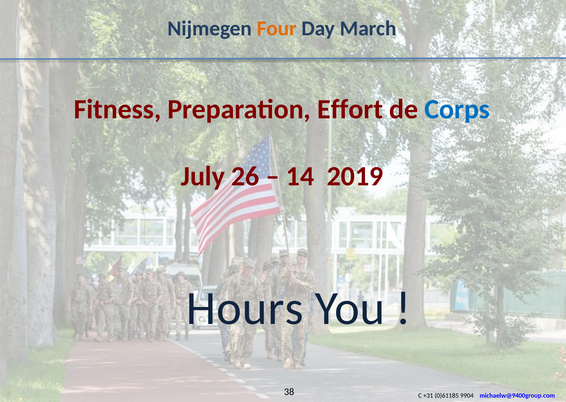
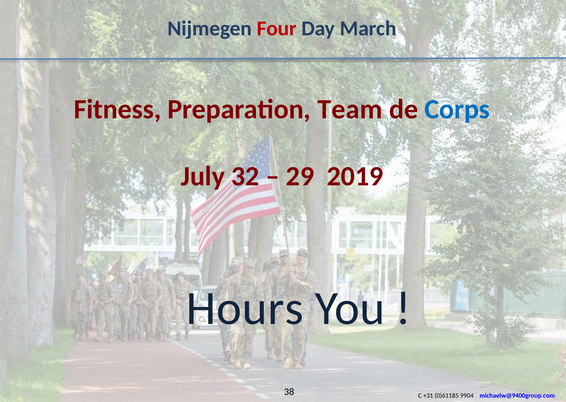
Four colour: orange -> red
Effort: Effort -> Team
26: 26 -> 32
14: 14 -> 29
